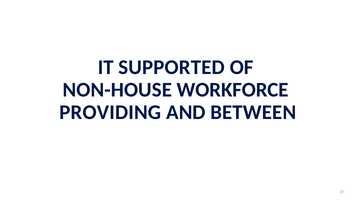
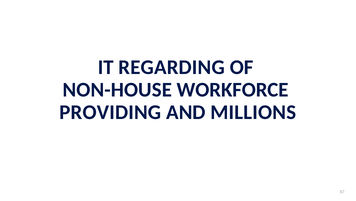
SUPPORTED: SUPPORTED -> REGARDING
BETWEEN: BETWEEN -> MILLIONS
